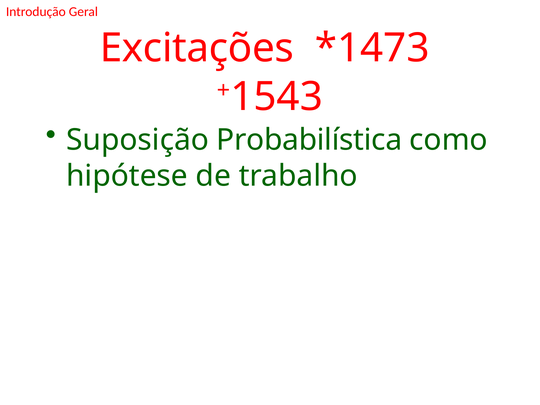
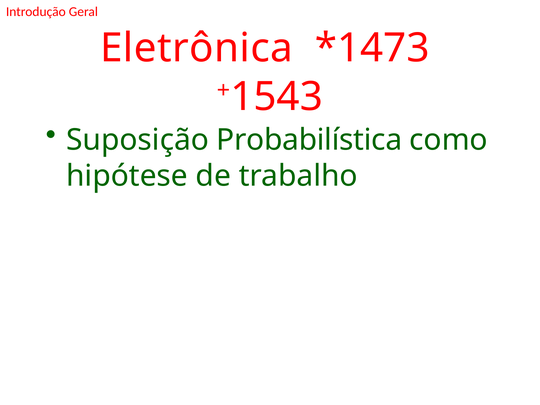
Excitações: Excitações -> Eletrônica
